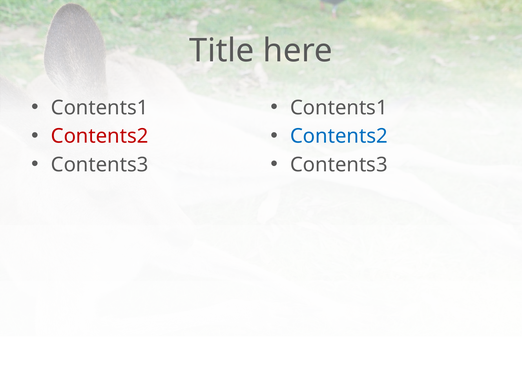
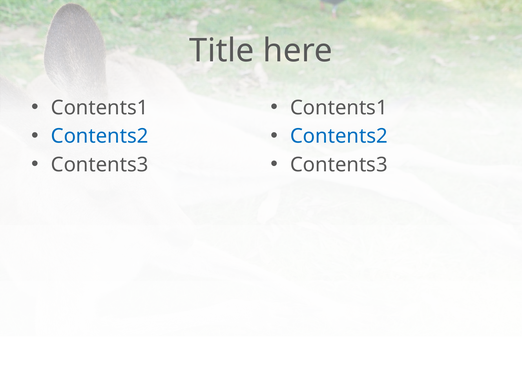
Contents2 at (100, 136) colour: red -> blue
